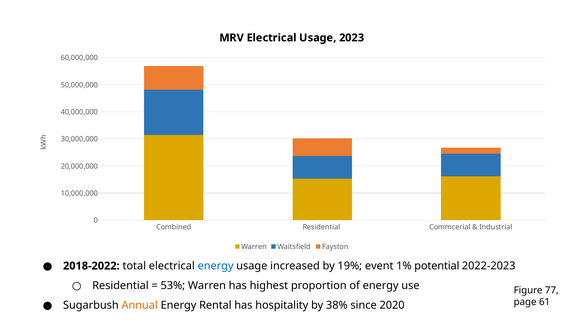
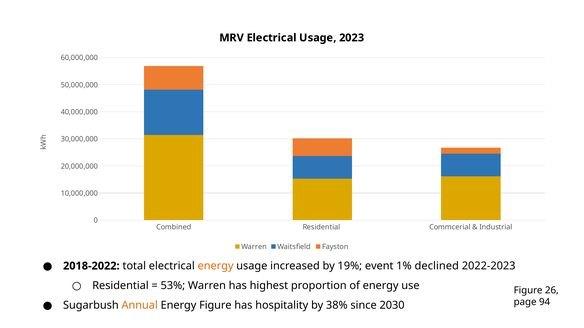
energy at (216, 266) colour: blue -> orange
potential: potential -> declined
77: 77 -> 26
61: 61 -> 94
Energy Rental: Rental -> Figure
2020: 2020 -> 2030
